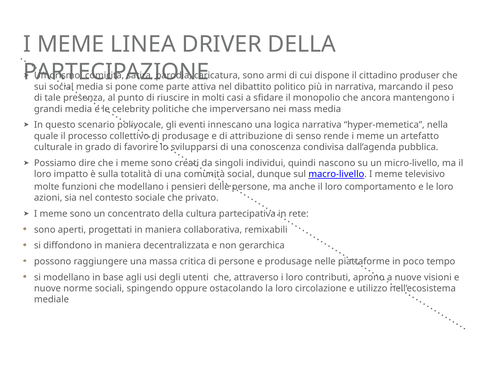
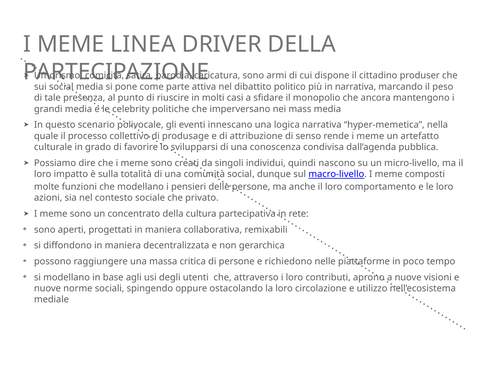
televisivo: televisivo -> composti
e produsage: produsage -> richiedono
